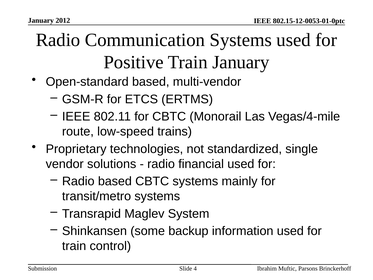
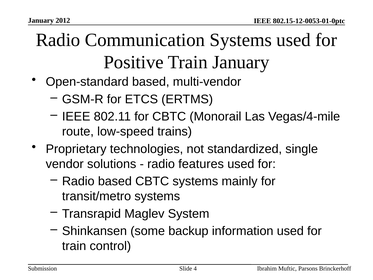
financial: financial -> features
